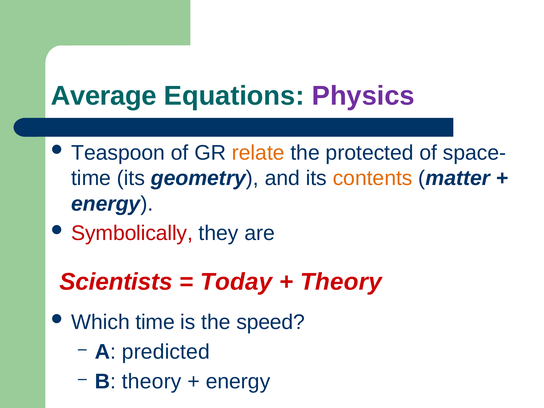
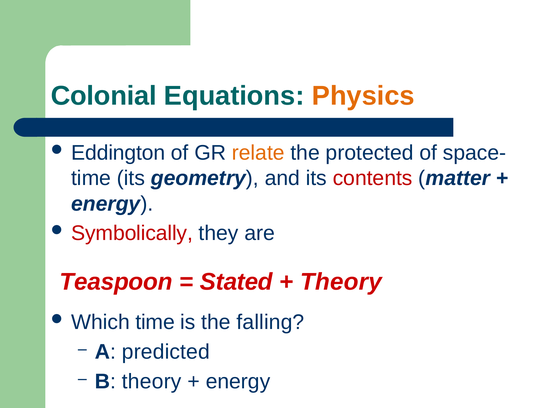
Average: Average -> Colonial
Physics colour: purple -> orange
Teaspoon: Teaspoon -> Eddington
contents colour: orange -> red
Scientists: Scientists -> Teaspoon
Today: Today -> Stated
speed: speed -> falling
